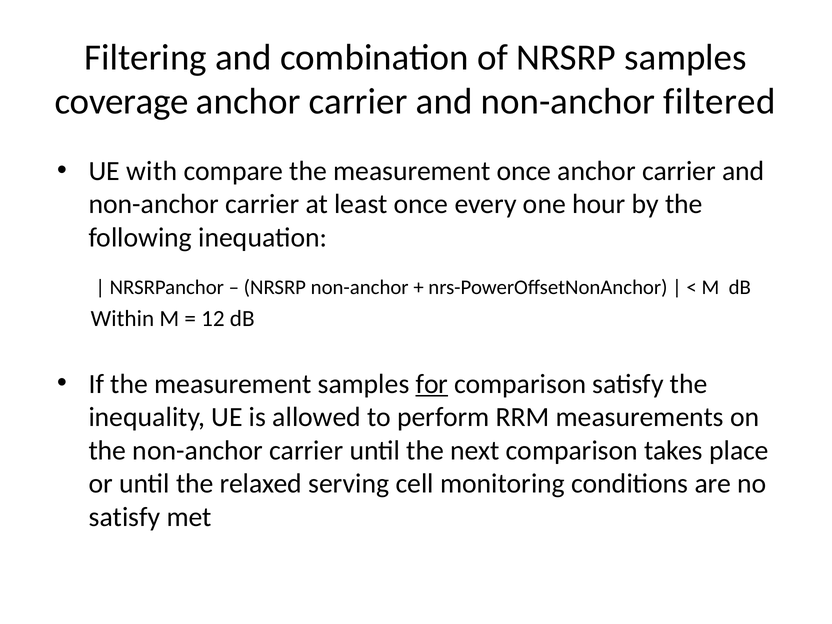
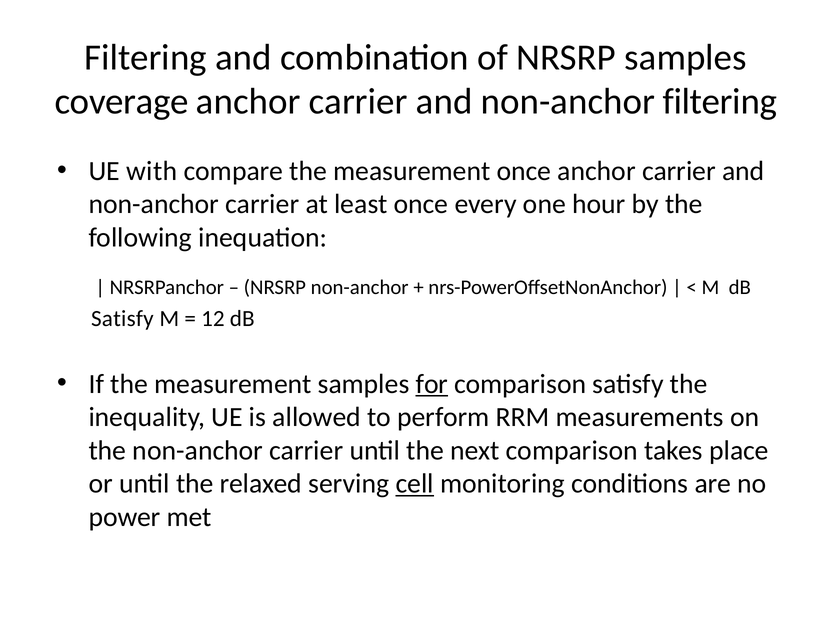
non-anchor filtered: filtered -> filtering
Within at (122, 318): Within -> Satisfy
cell underline: none -> present
satisfy at (125, 517): satisfy -> power
